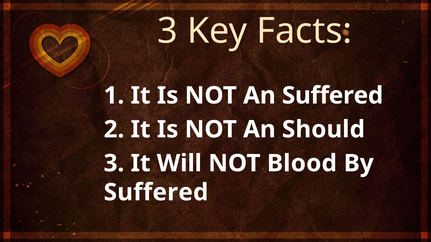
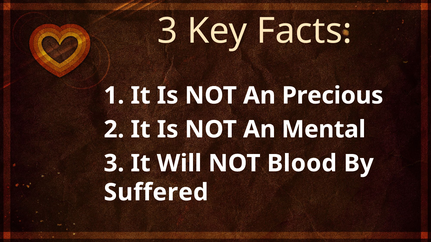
An Suffered: Suffered -> Precious
Should: Should -> Mental
